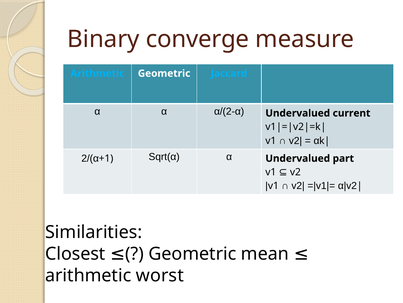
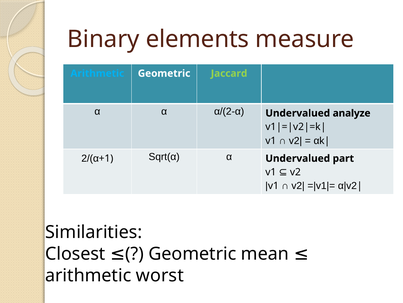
converge: converge -> elements
Jaccard colour: light blue -> light green
current: current -> analyze
